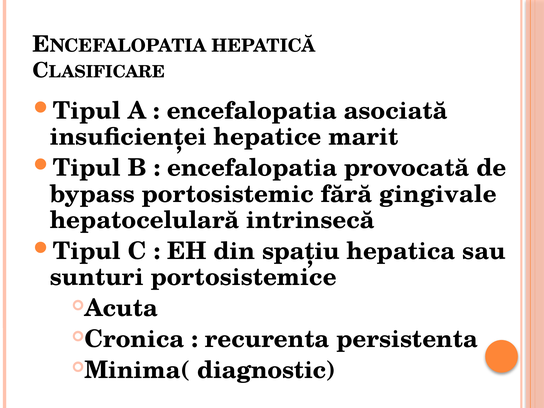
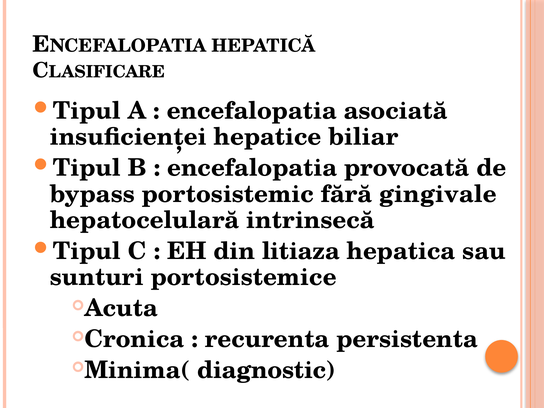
marit: marit -> biliar
spaţiu: spaţiu -> litiaza
